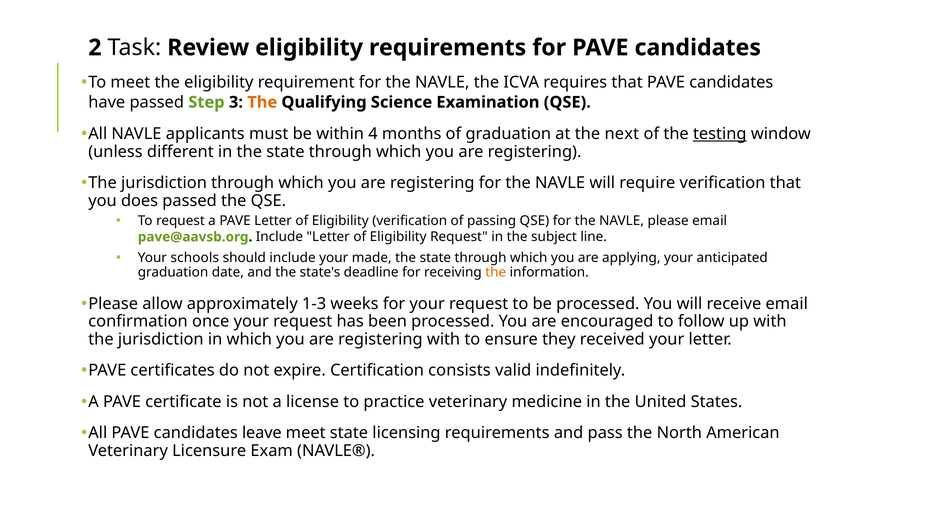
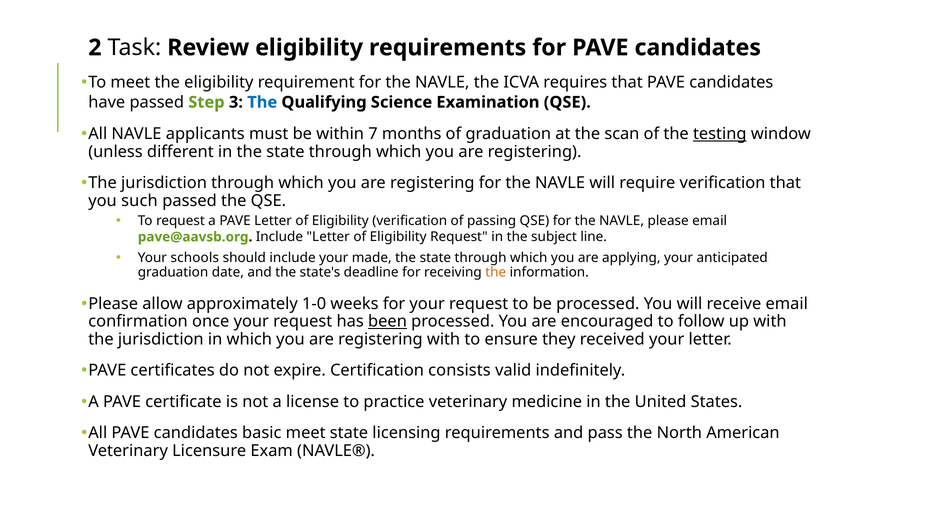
The at (262, 102) colour: orange -> blue
4: 4 -> 7
next: next -> scan
does: does -> such
1-3: 1-3 -> 1-0
been underline: none -> present
leave: leave -> basic
